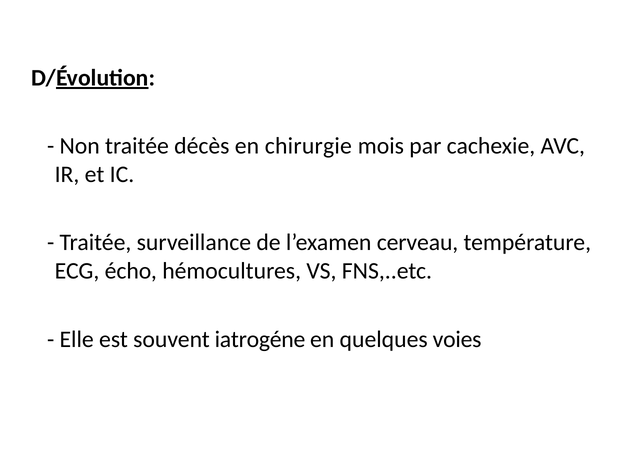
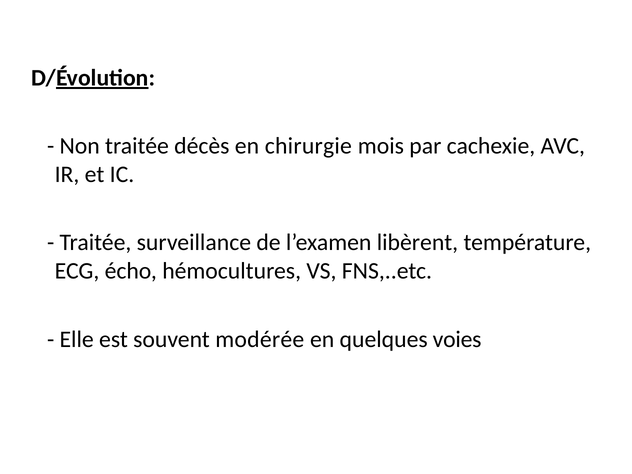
cerveau: cerveau -> libèrent
iatrogéne: iatrogéne -> modérée
